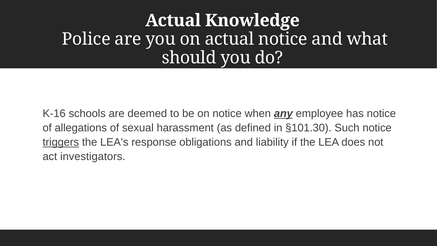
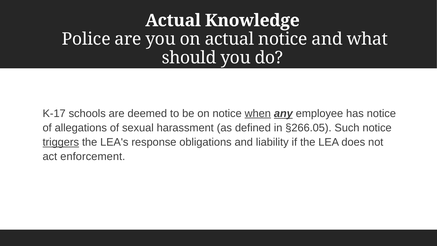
K-16: K-16 -> K-17
when underline: none -> present
§101.30: §101.30 -> §266.05
investigators: investigators -> enforcement
